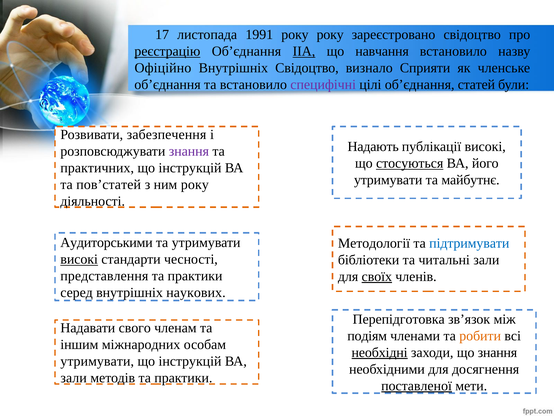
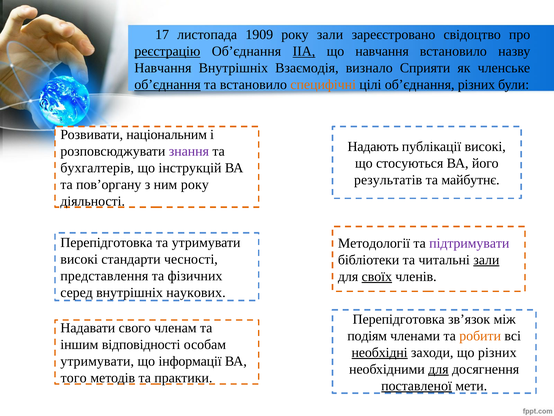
1991: 1991 -> 1909
року року: року -> зали
Офіційно at (163, 68): Офіційно -> Навчання
Внутрішніх Свідоцтво: Свідоцтво -> Взаємодія
об’єднання at (168, 85) underline: none -> present
специфічні colour: purple -> orange
об’єднання статей: статей -> різних
забезпечення: забезпечення -> національним
стосуються underline: present -> none
практичних: практичних -> бухгалтерів
утримувати at (388, 180): утримувати -> результатів
пов’статей: пов’статей -> пов’органу
Аудиторськими at (106, 242): Аудиторськими -> Перепідготовка
підтримувати colour: blue -> purple
високі at (79, 259) underline: present -> none
зали at (486, 260) underline: none -> present
практики at (195, 276): практики -> фізичних
міжнародних: міжнародних -> відповідності
що знання: знання -> різних
інструкцій at (190, 361): інструкцій -> інформації
для at (438, 369) underline: none -> present
зали at (74, 377): зали -> того
